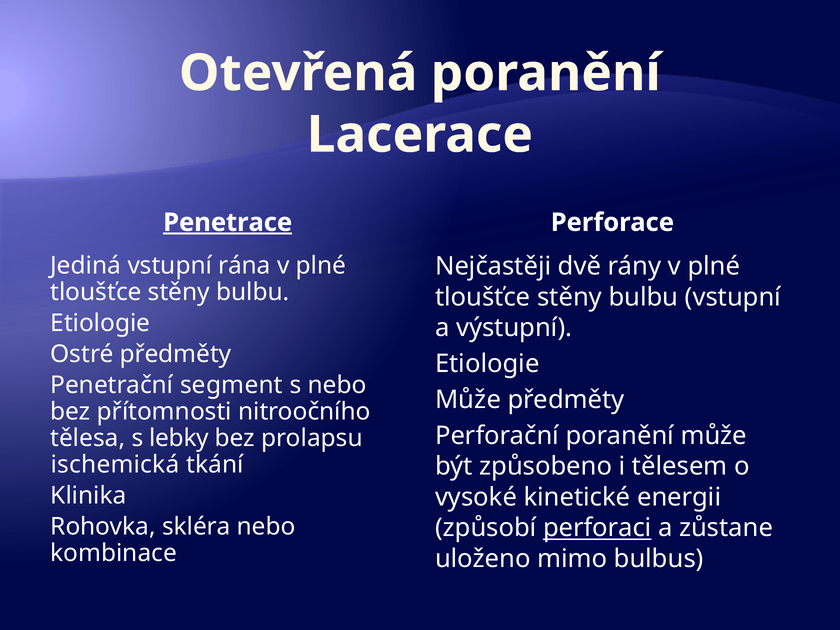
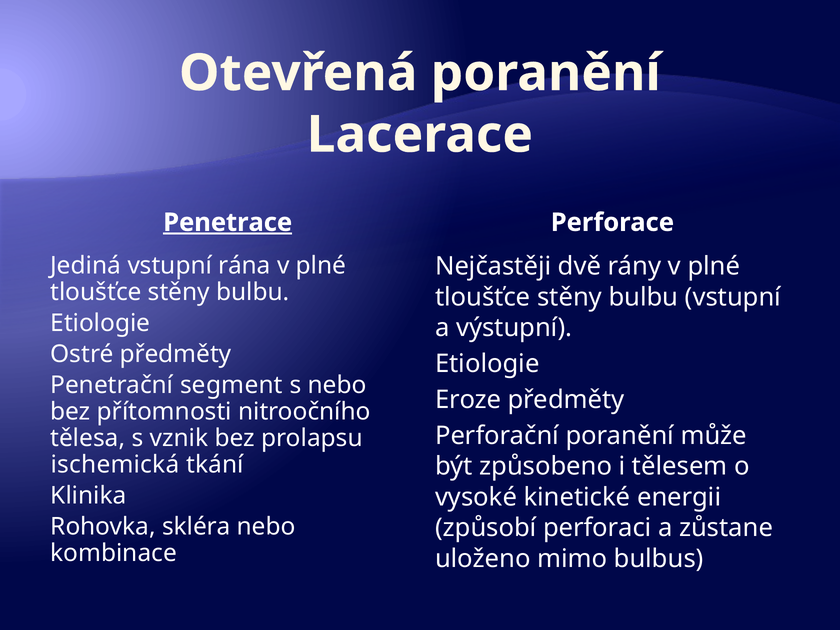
Může at (468, 400): Může -> Eroze
lebky: lebky -> vznik
perforaci underline: present -> none
